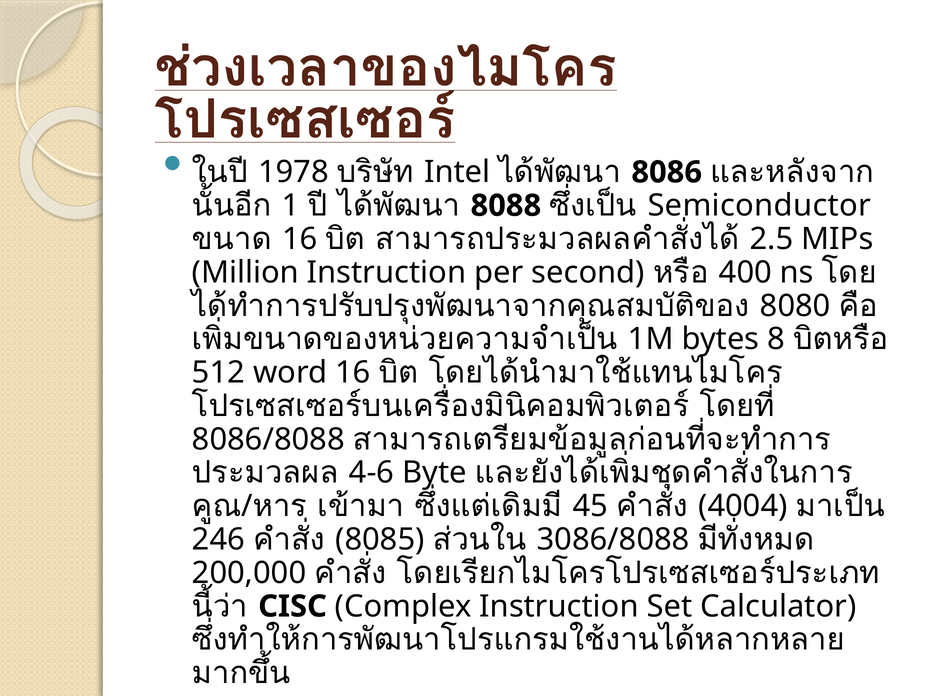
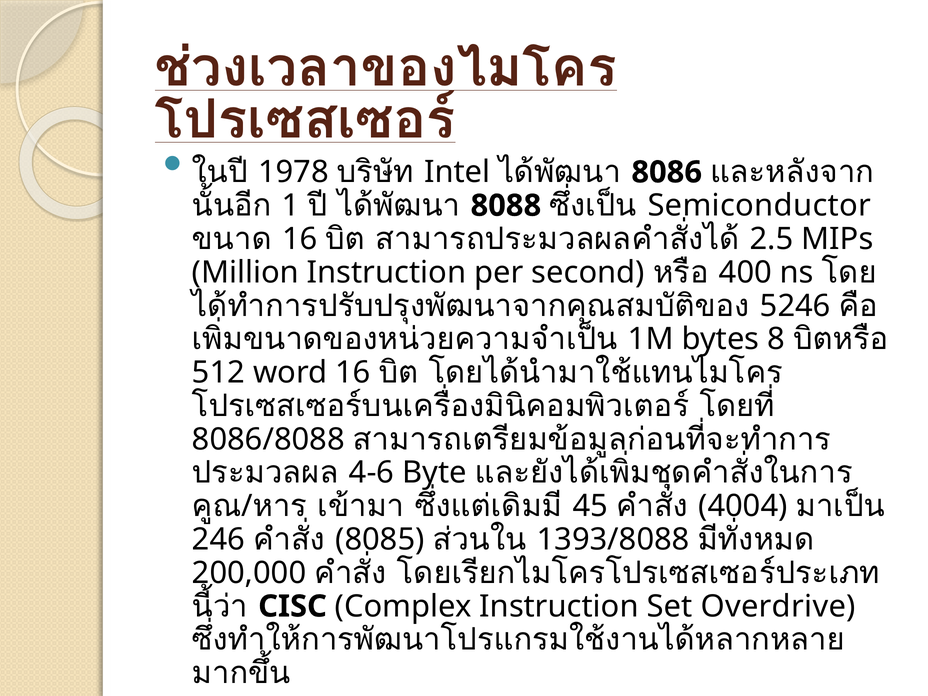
8080: 8080 -> 5246
3086/8088: 3086/8088 -> 1393/8088
Calculator: Calculator -> Overdrive
